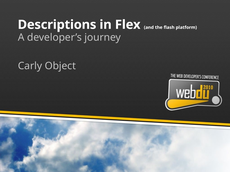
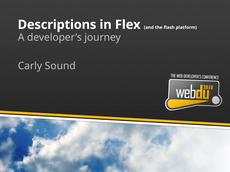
Object: Object -> Sound
